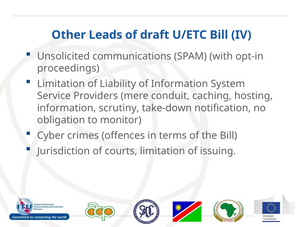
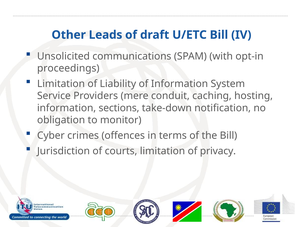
scrutiny: scrutiny -> sections
issuing: issuing -> privacy
